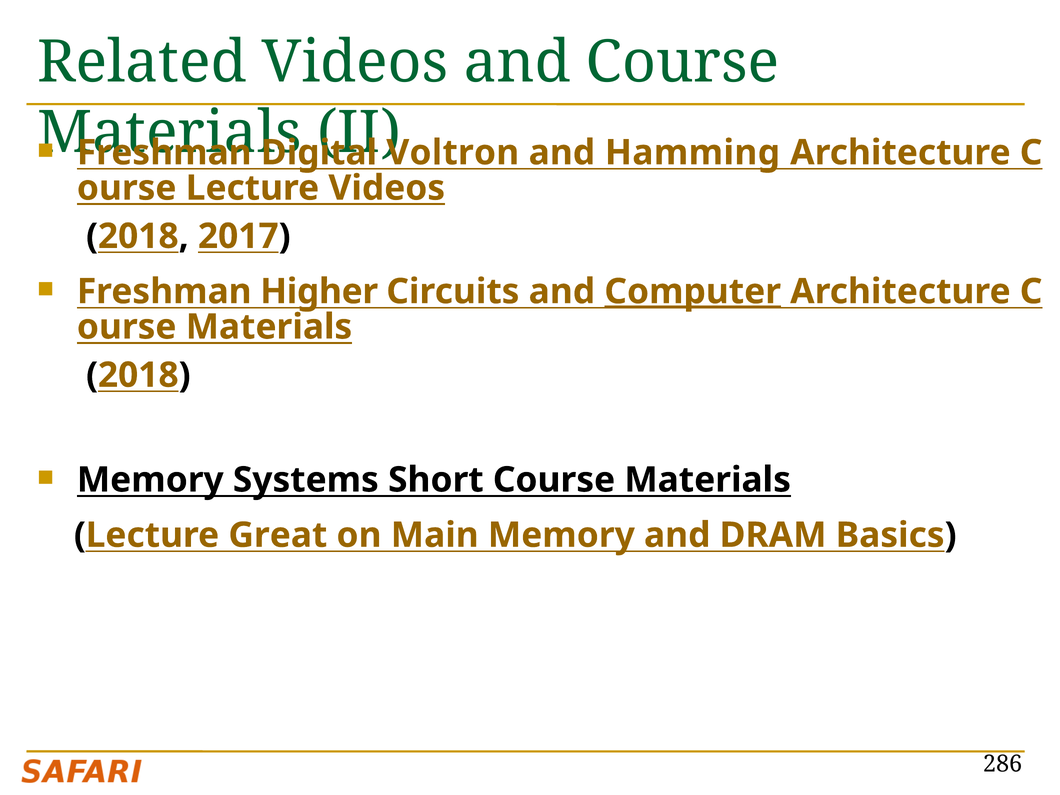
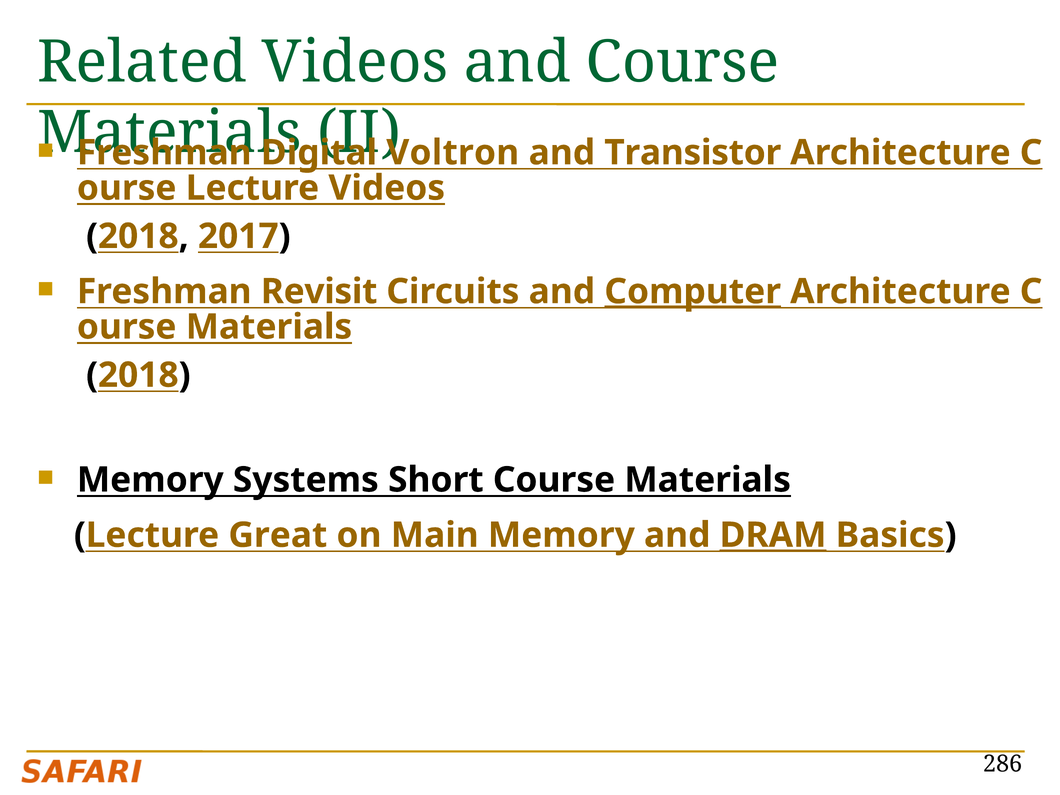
Hamming: Hamming -> Transistor
Higher: Higher -> Revisit
DRAM underline: none -> present
